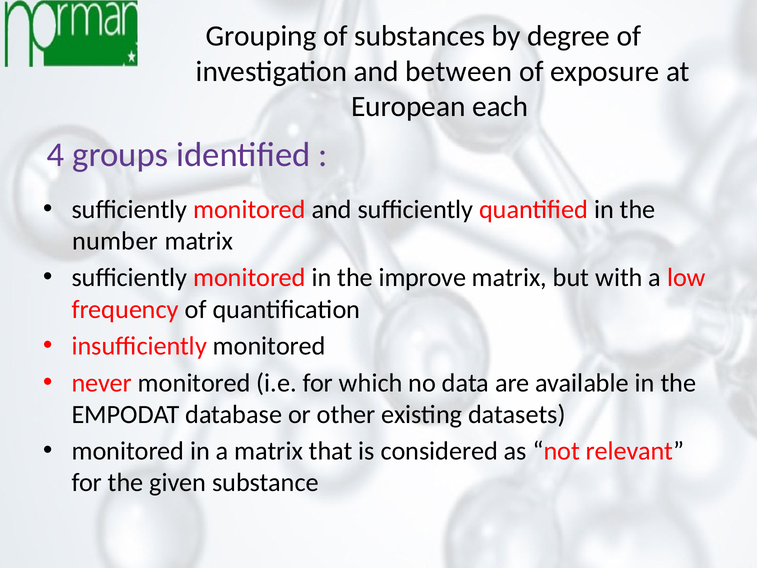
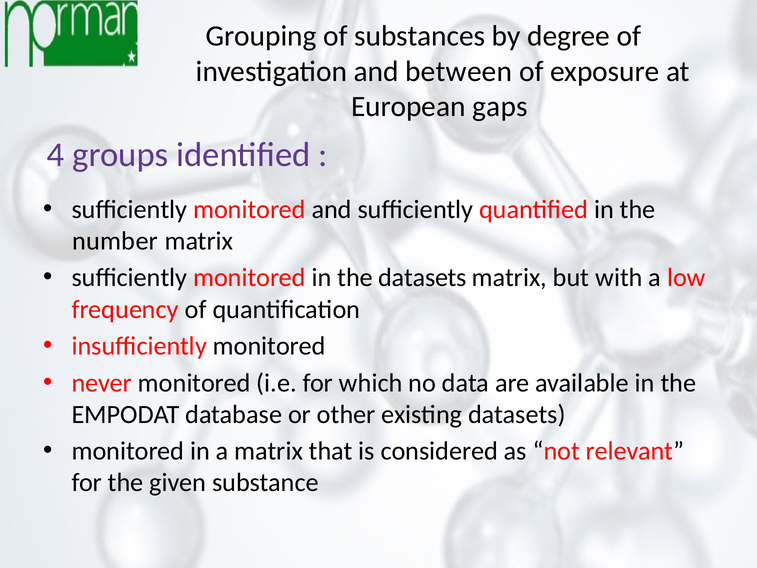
each: each -> gaps
the improve: improve -> datasets
